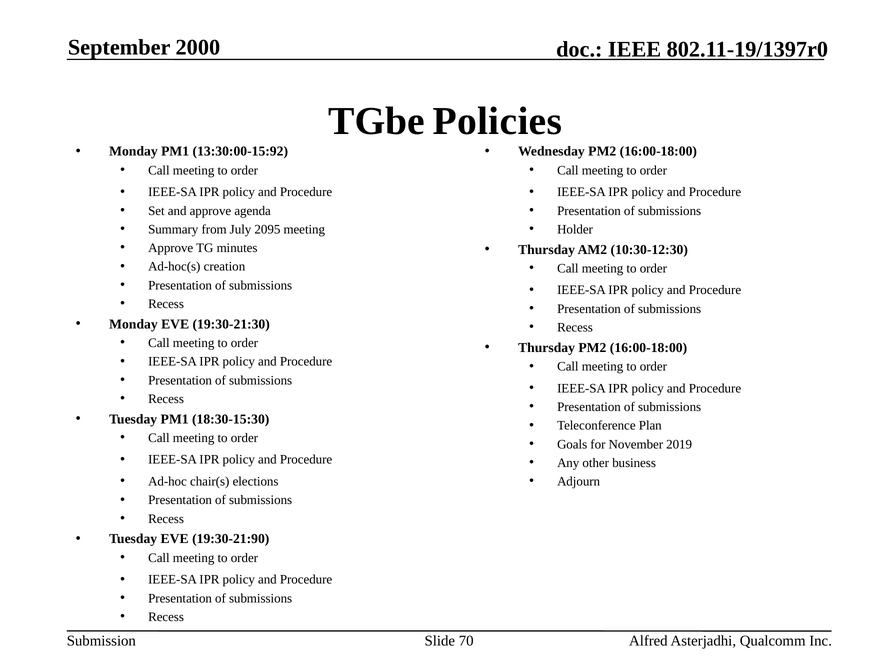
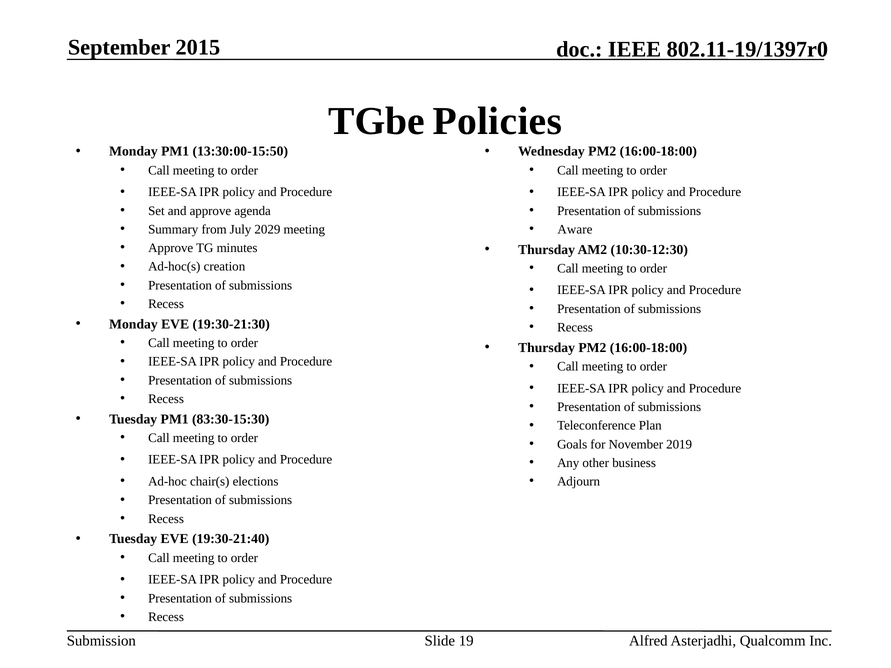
2000: 2000 -> 2015
13:30:00-15:92: 13:30:00-15:92 -> 13:30:00-15:50
Holder: Holder -> Aware
2095: 2095 -> 2029
18:30-15:30: 18:30-15:30 -> 83:30-15:30
19:30-21:90: 19:30-21:90 -> 19:30-21:40
70: 70 -> 19
